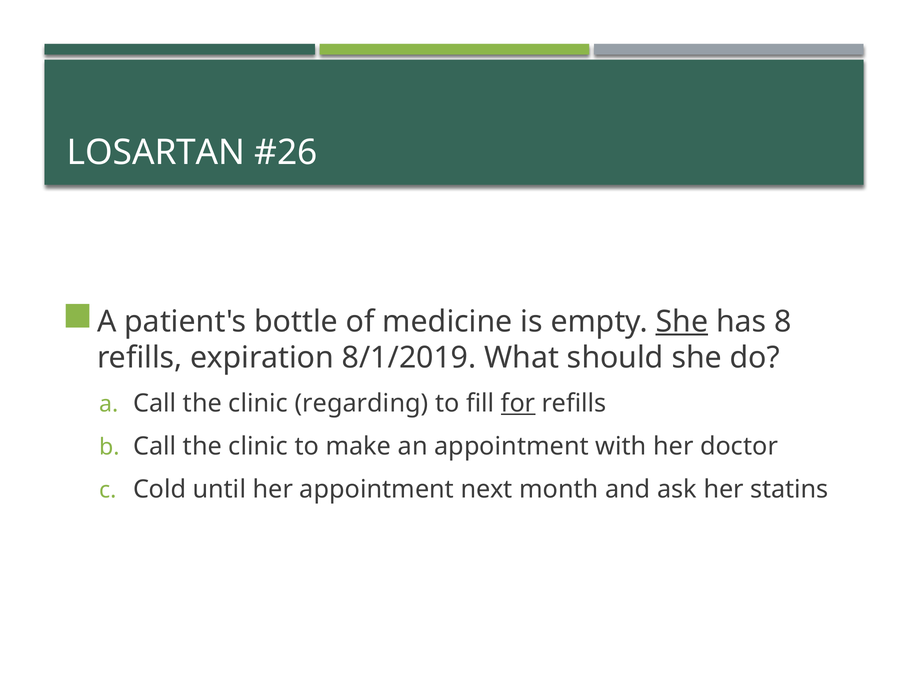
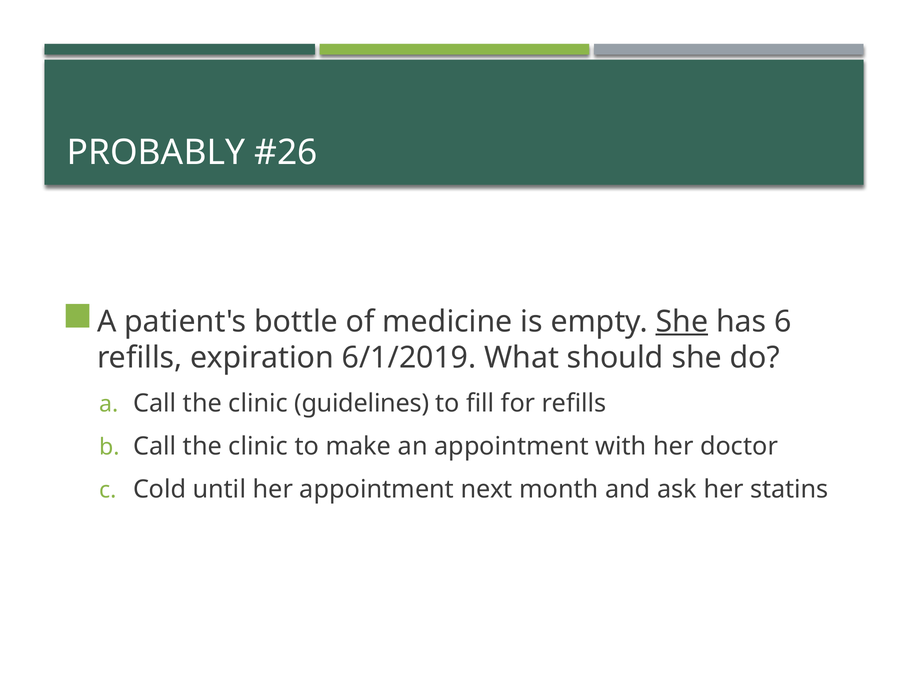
LOSARTAN: LOSARTAN -> PROBABLY
8: 8 -> 6
8/1/2019: 8/1/2019 -> 6/1/2019
regarding: regarding -> guidelines
for underline: present -> none
